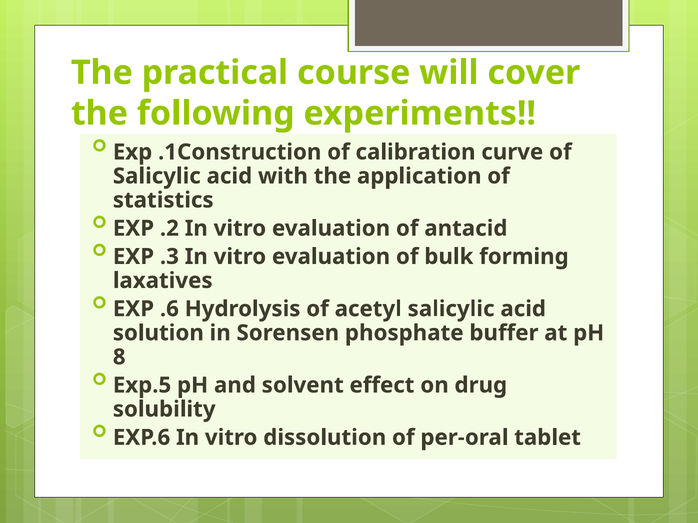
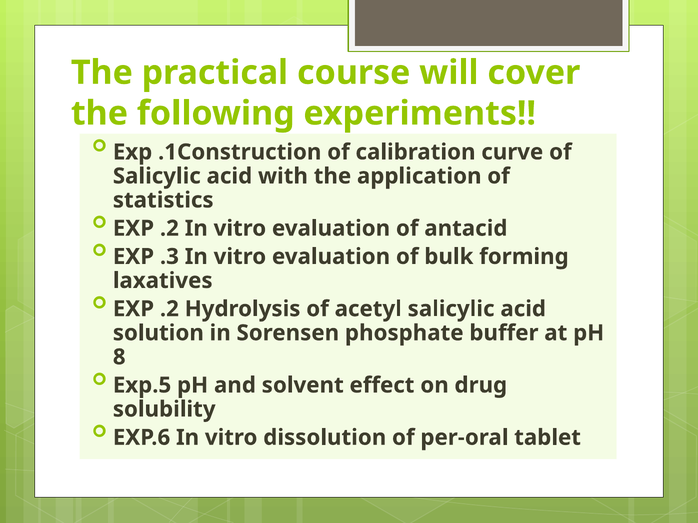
.6 at (169, 309): .6 -> .2
